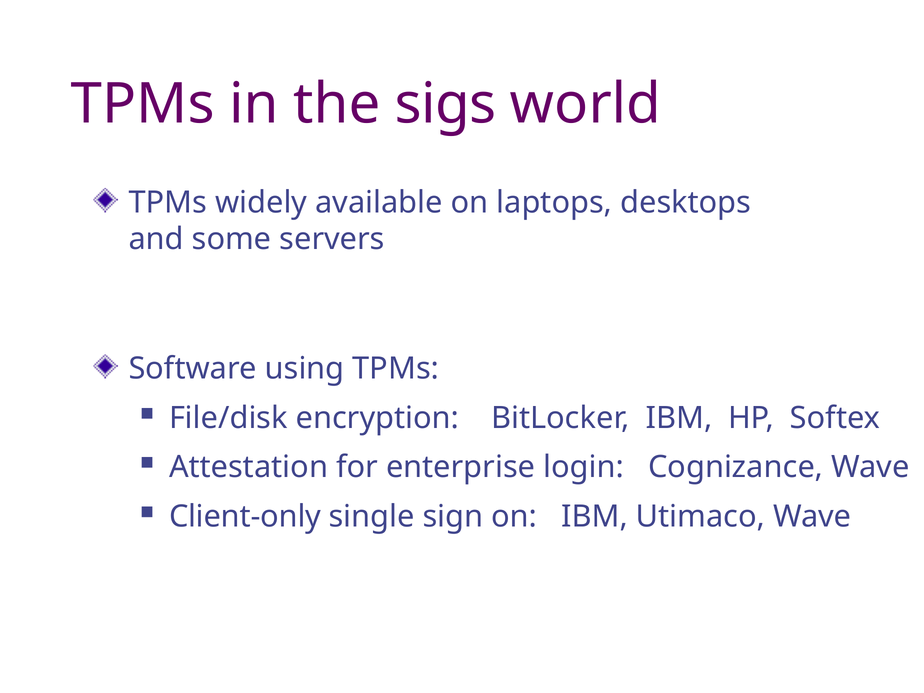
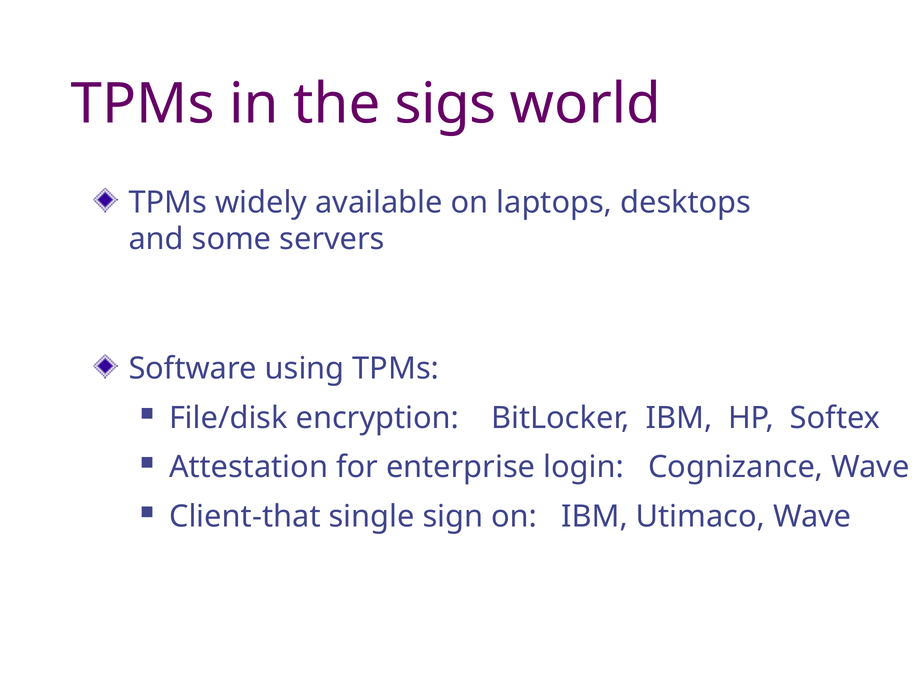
Client-only: Client-only -> Client-that
